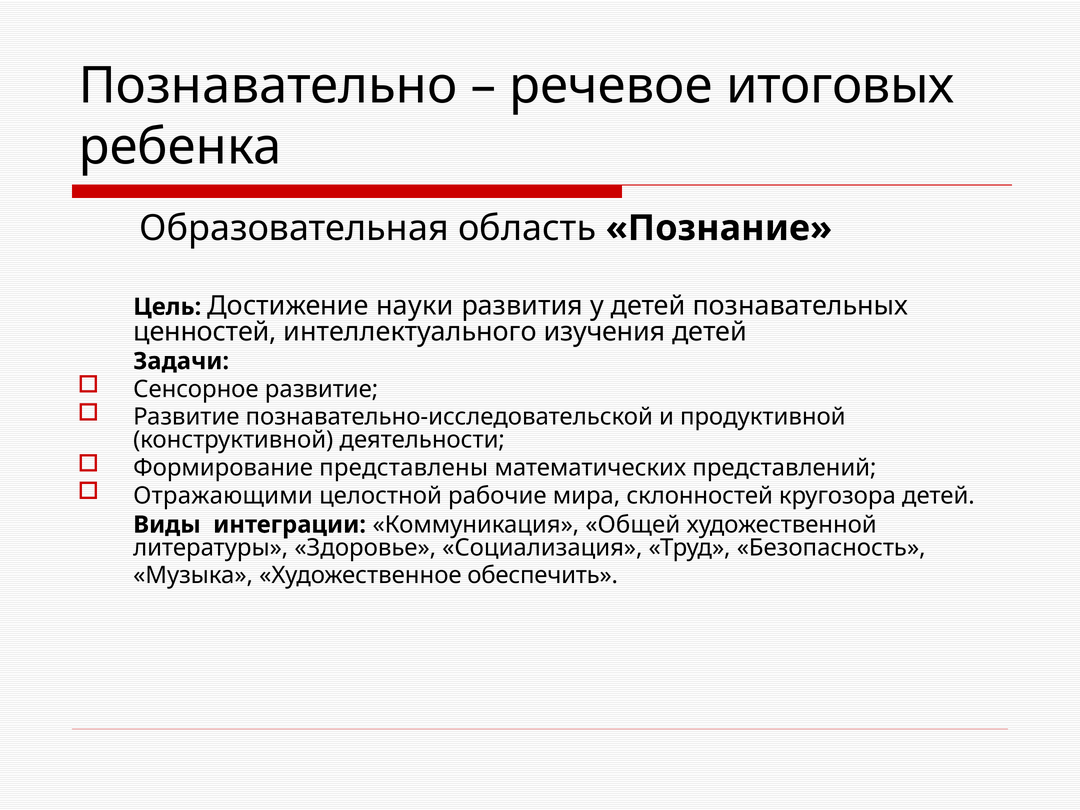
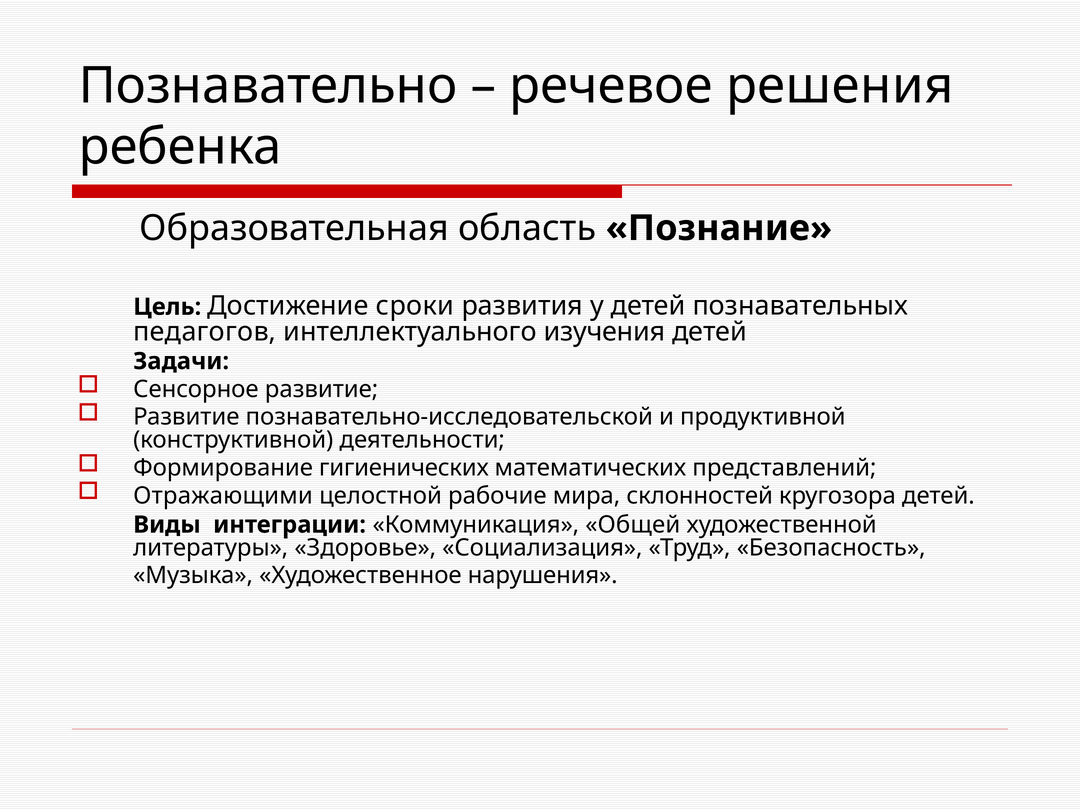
итоговых: итоговых -> решения
науки: науки -> сроки
ценностей: ценностей -> педагогов
представлены: представлены -> гигиенических
обеспечить: обеспечить -> нарушения
